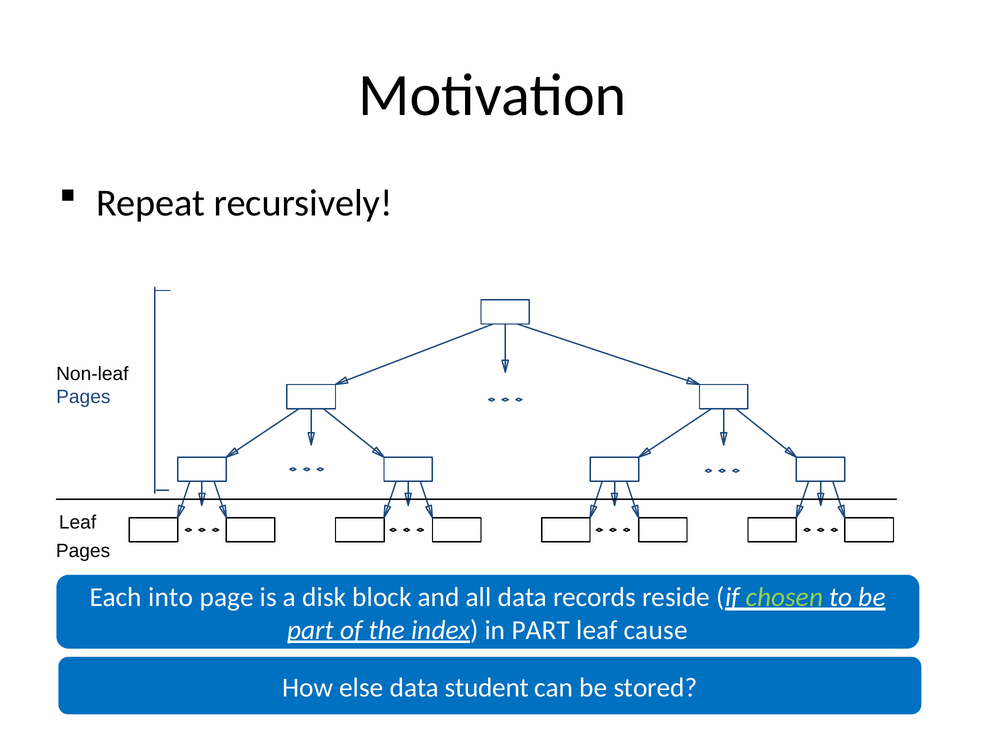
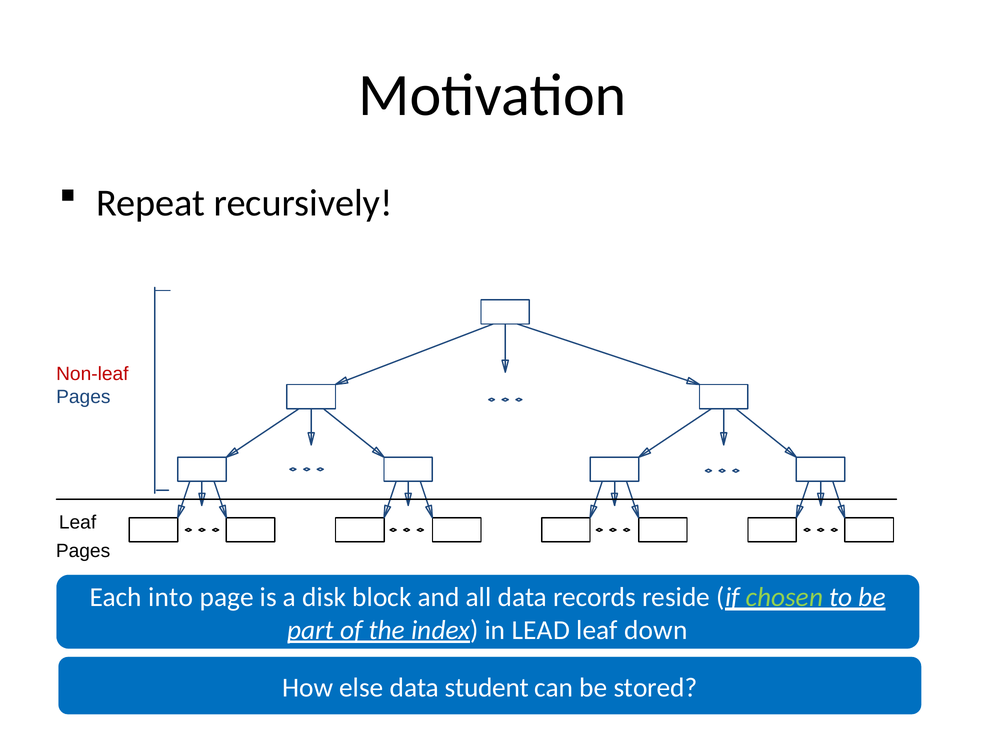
Non-leaf colour: black -> red
in PART: PART -> LEAD
cause: cause -> down
